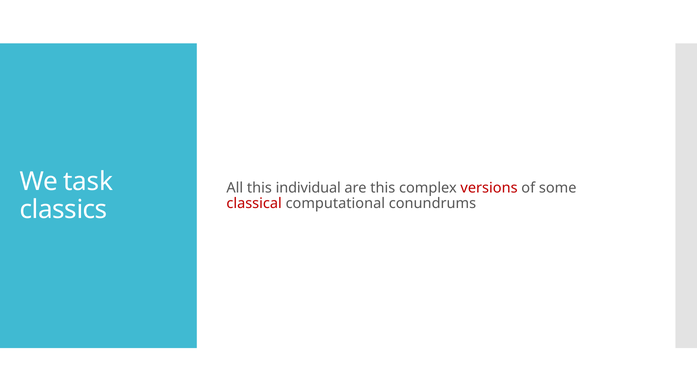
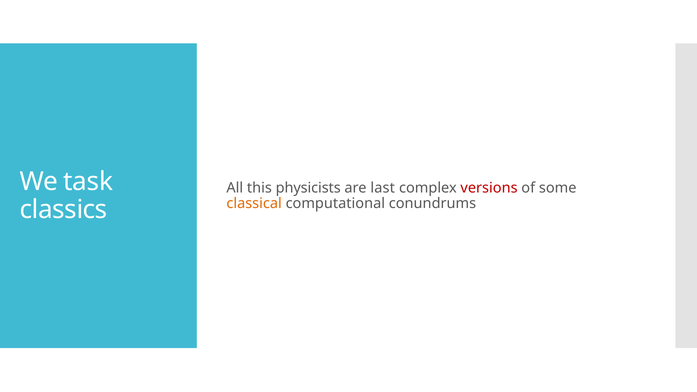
individual: individual -> physicists
are this: this -> last
classical colour: red -> orange
